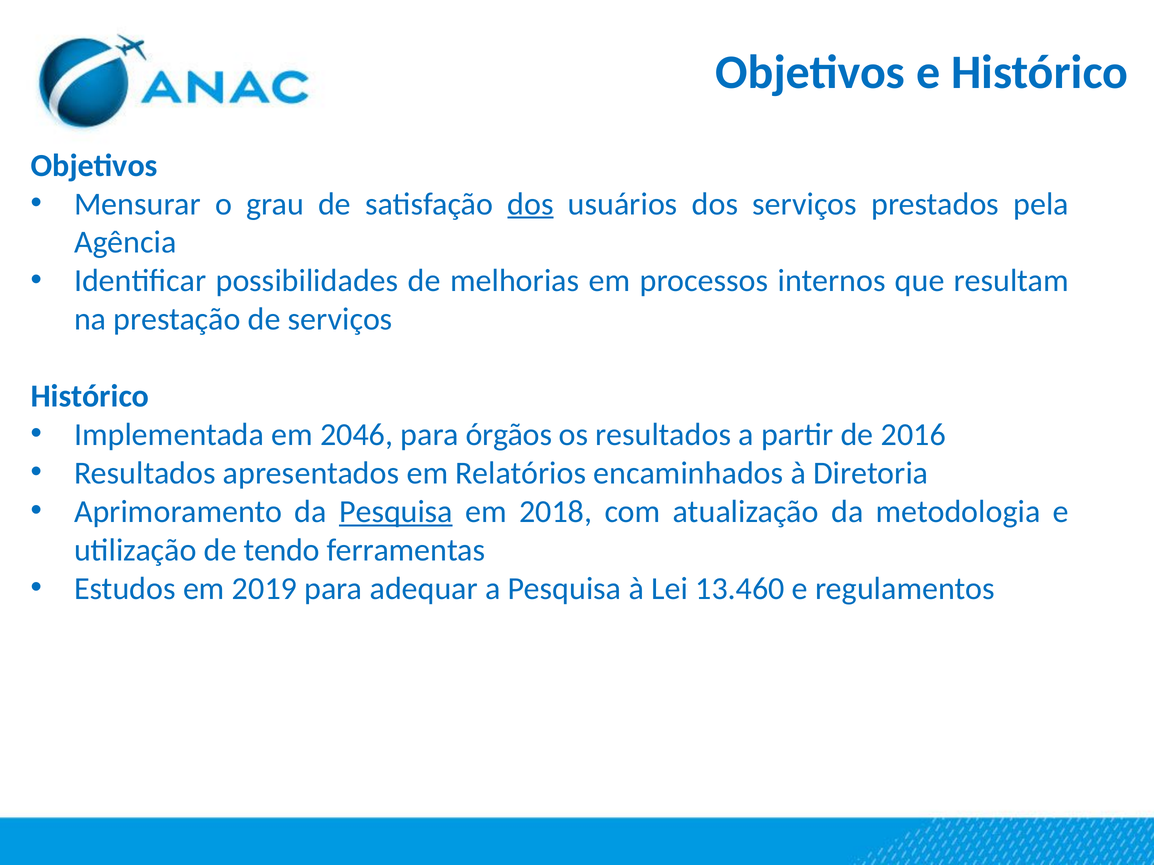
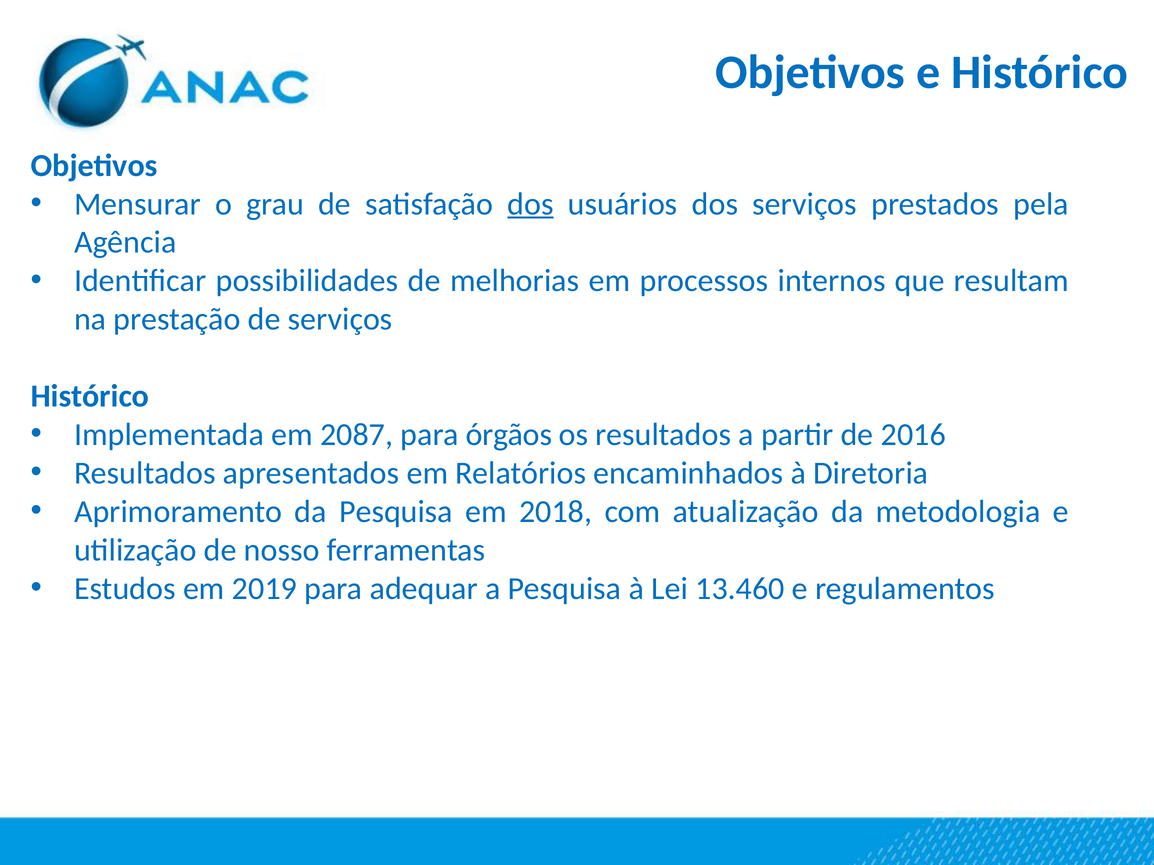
2046: 2046 -> 2087
Pesquisa at (396, 512) underline: present -> none
tendo: tendo -> nosso
